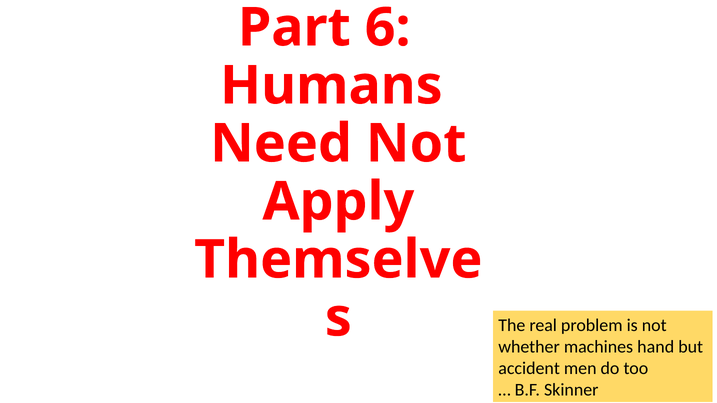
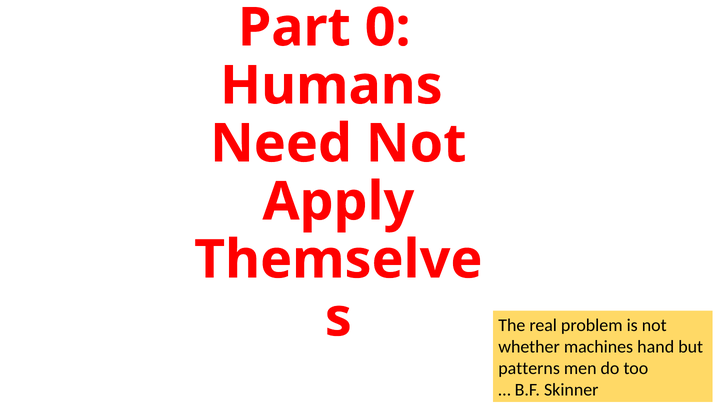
6: 6 -> 0
accident: accident -> patterns
